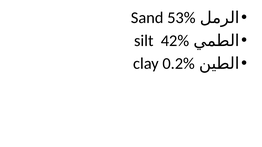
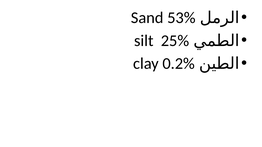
42%: 42% -> 25%
